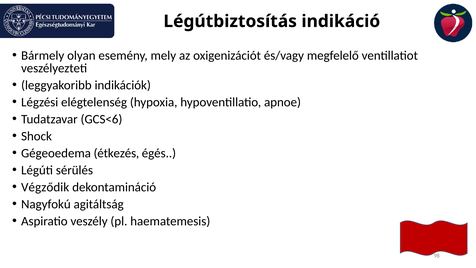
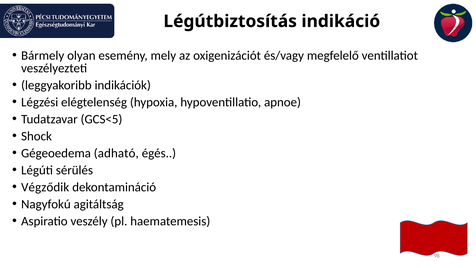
GCS<6: GCS<6 -> GCS<5
étkezés: étkezés -> adható
